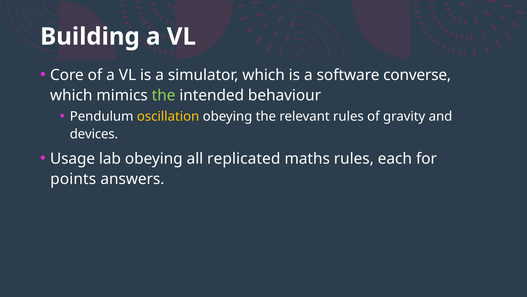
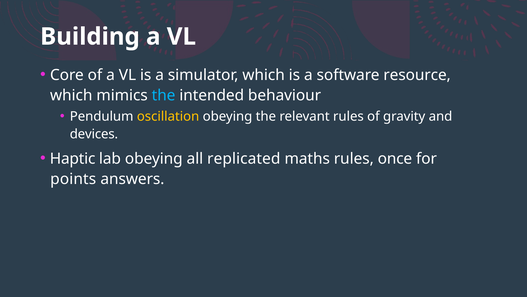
converse: converse -> resource
the at (164, 95) colour: light green -> light blue
Usage: Usage -> Haptic
each: each -> once
